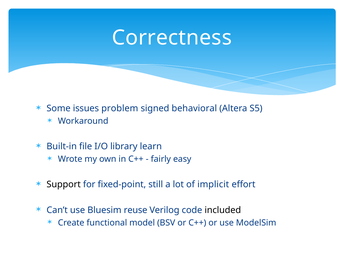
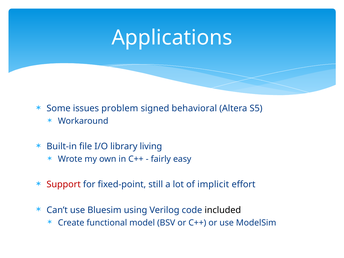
Correctness: Correctness -> Applications
learn: learn -> living
Support colour: black -> red
reuse: reuse -> using
